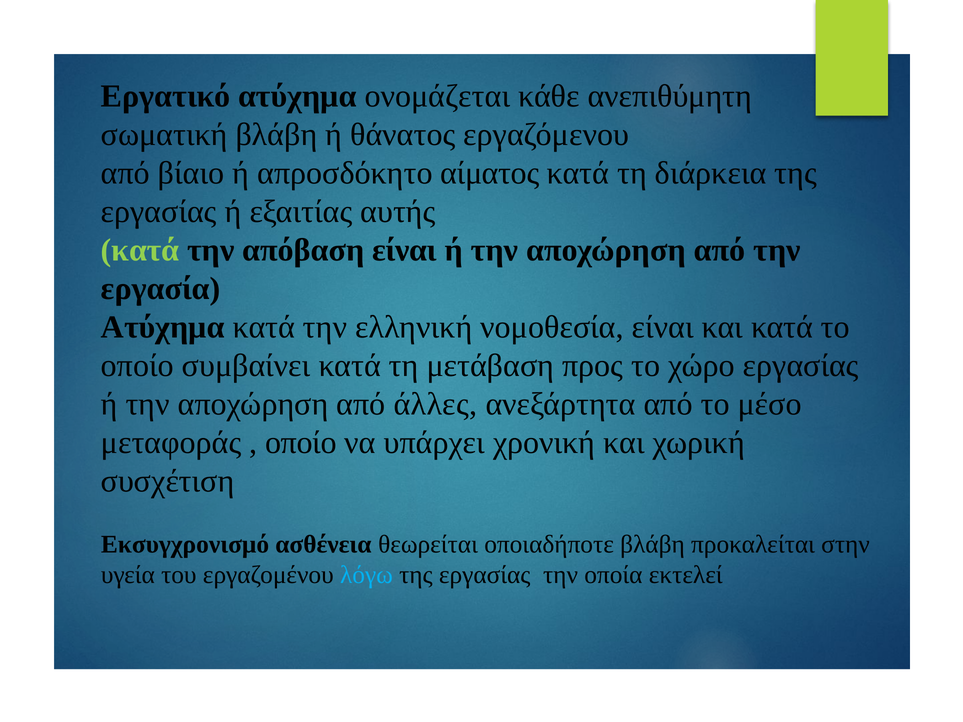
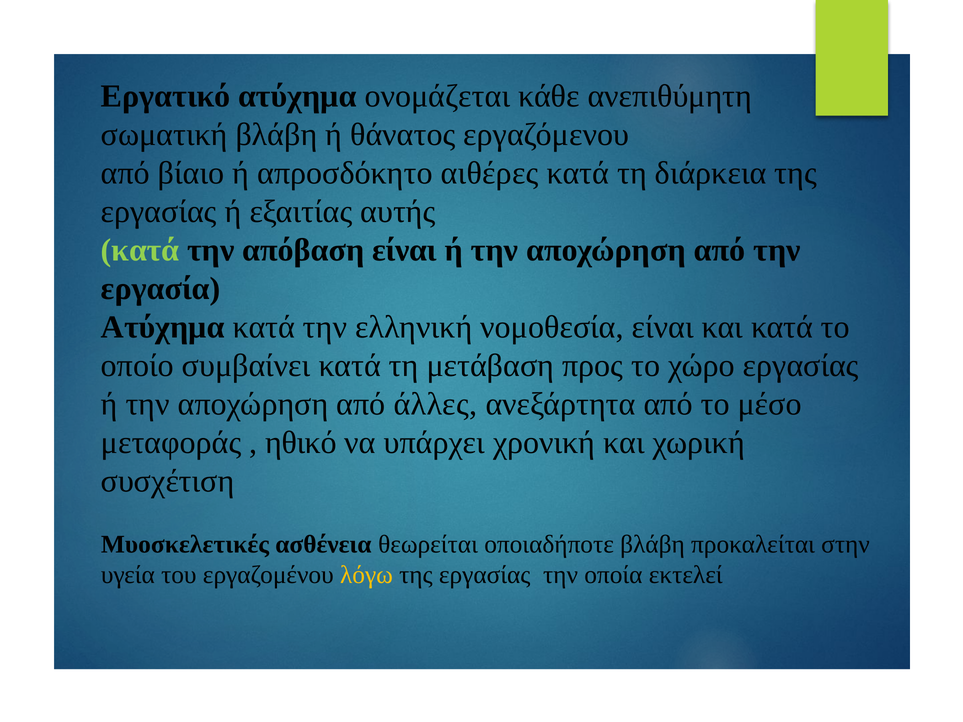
αίματος: αίματος -> αιθέρες
οποίο at (301, 443): οποίο -> ηθικό
Εκσυγχρονισμό: Εκσυγχρονισμό -> Μυοσκελετικές
λόγω colour: light blue -> yellow
